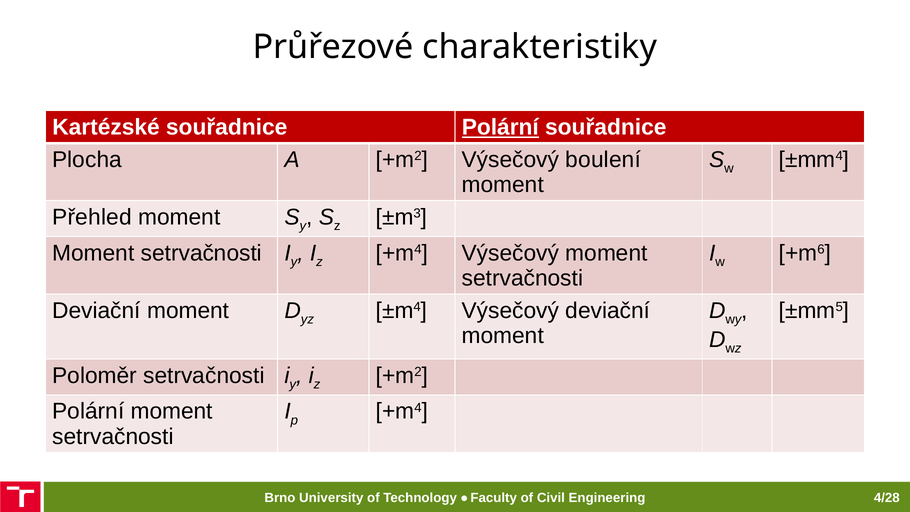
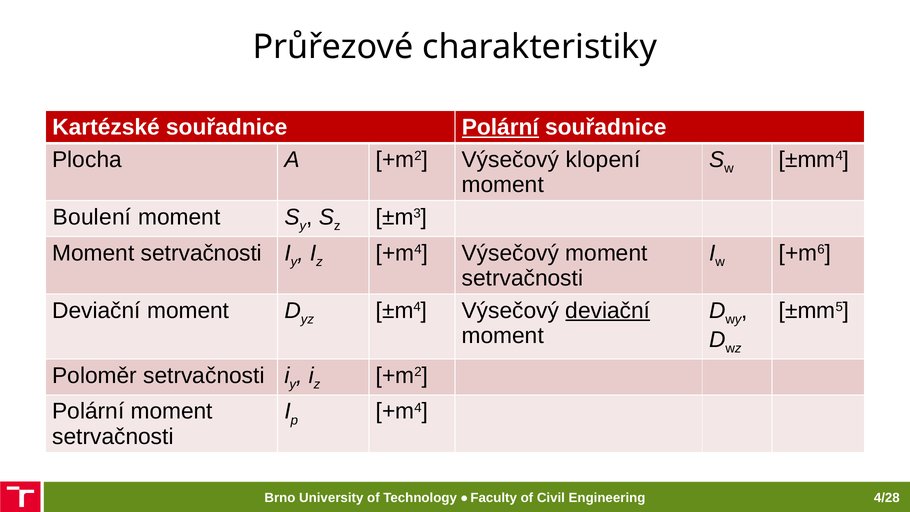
boulení: boulení -> klopení
Přehled: Přehled -> Boulení
deviační at (608, 311) underline: none -> present
